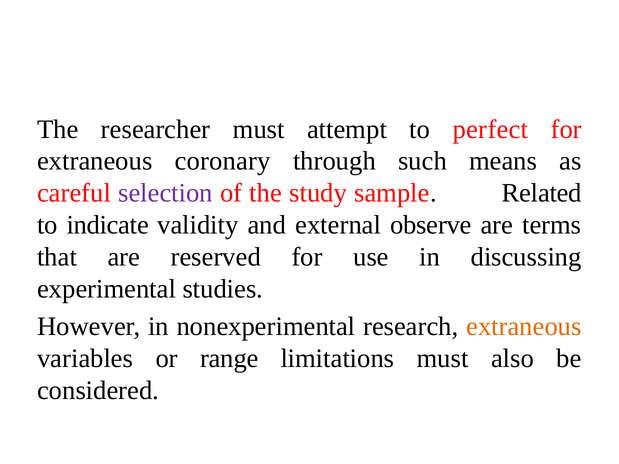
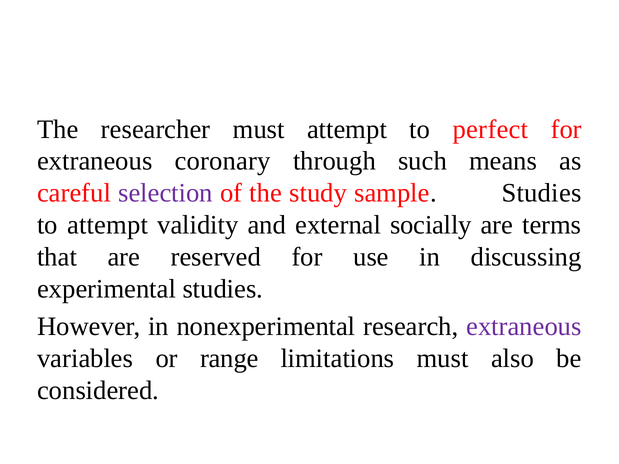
sample Related: Related -> Studies
to indicate: indicate -> attempt
observe: observe -> socially
extraneous at (524, 327) colour: orange -> purple
